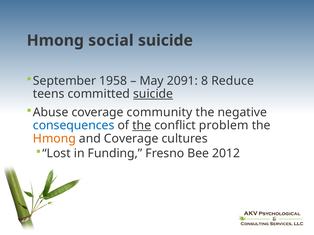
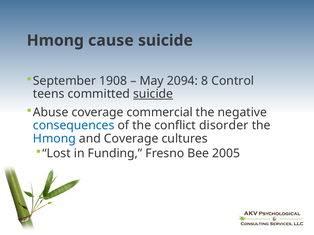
social: social -> cause
1958: 1958 -> 1908
2091: 2091 -> 2094
Reduce: Reduce -> Control
community: community -> commercial
the at (142, 126) underline: present -> none
problem: problem -> disorder
Hmong at (54, 139) colour: orange -> blue
2012: 2012 -> 2005
